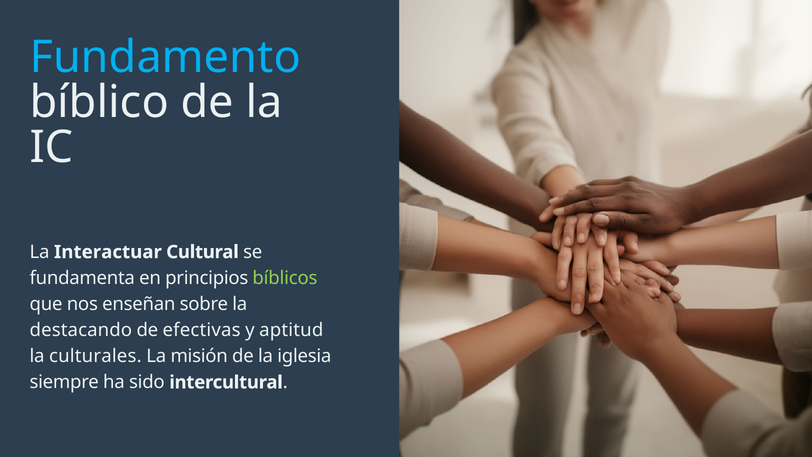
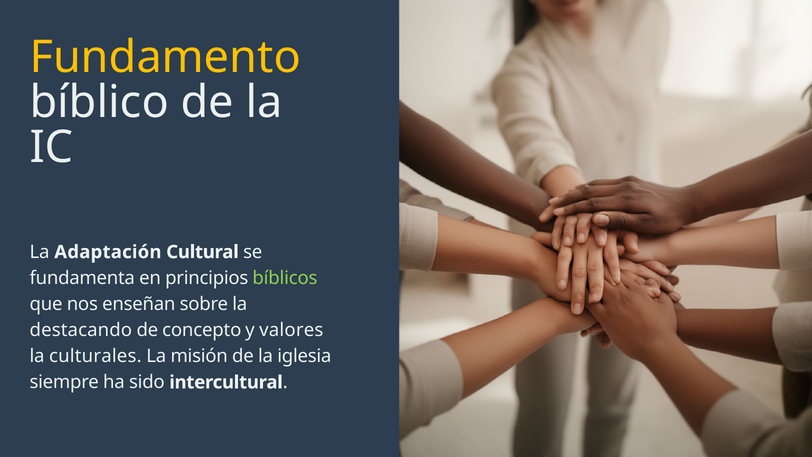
Fundamento colour: light blue -> yellow
Interactuar: Interactuar -> Adaptación
efectivas: efectivas -> concepto
aptitud: aptitud -> valores
